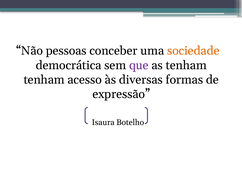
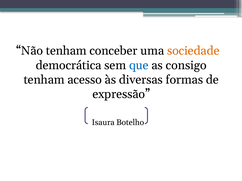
Não pessoas: pessoas -> tenham
que colour: purple -> blue
as tenham: tenham -> consigo
